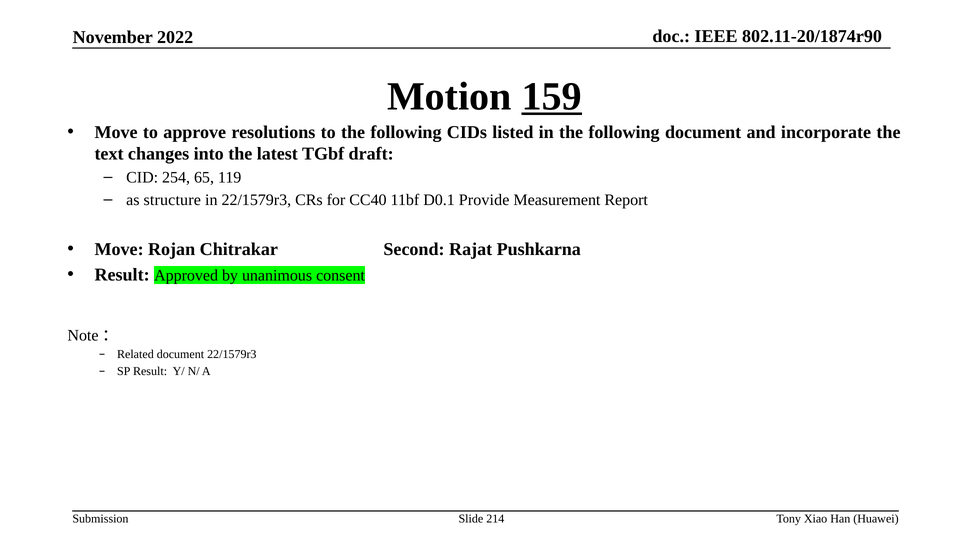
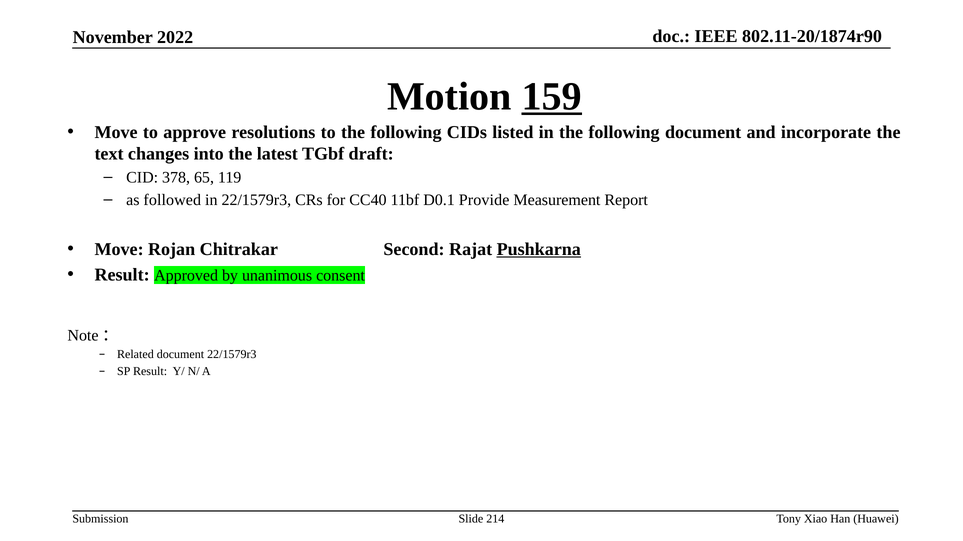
254: 254 -> 378
structure: structure -> followed
Pushkarna underline: none -> present
